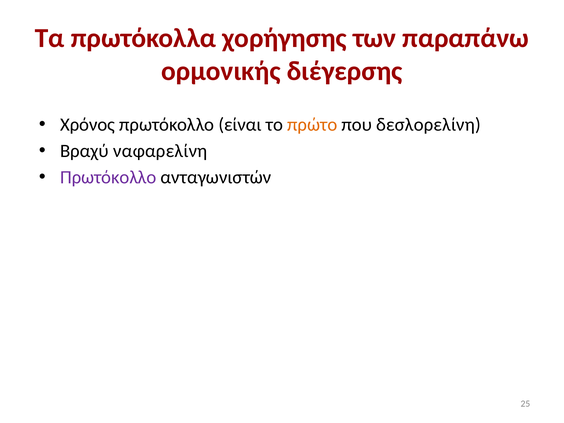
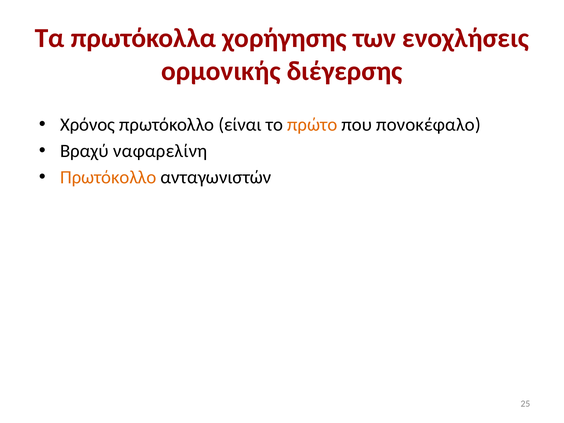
παραπάνω: παραπάνω -> ενοχλήσεις
δεσλορελίνη: δεσλορελίνη -> πονοκέφαλο
Πρωτόκολλο at (108, 177) colour: purple -> orange
